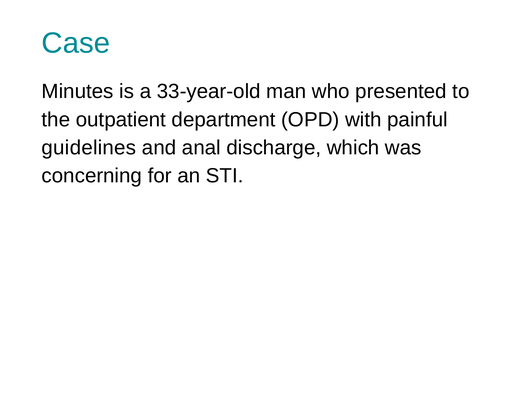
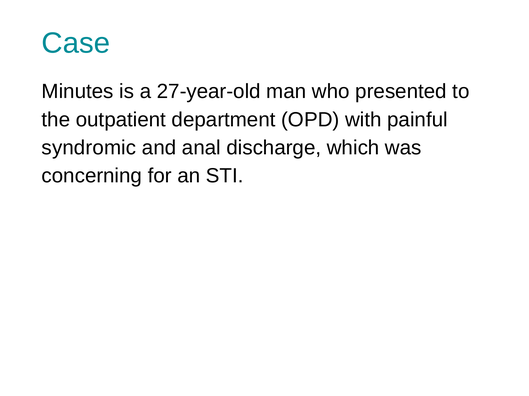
33-year-old: 33-year-old -> 27-year-old
guidelines: guidelines -> syndromic
